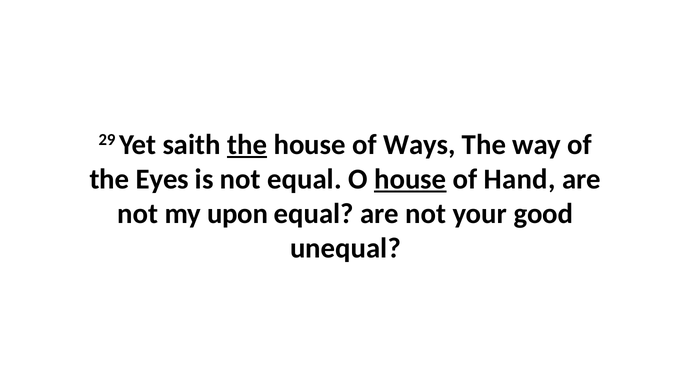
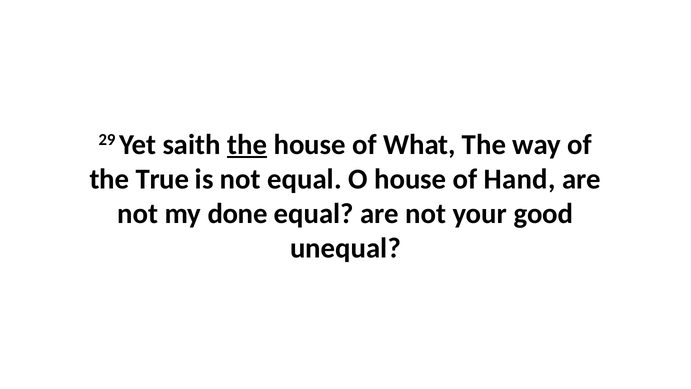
Ways: Ways -> What
Eyes: Eyes -> True
house at (410, 179) underline: present -> none
upon: upon -> done
